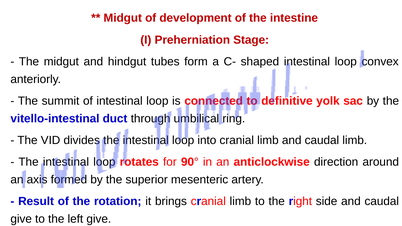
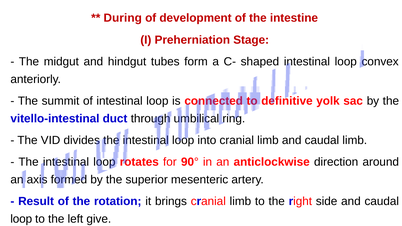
Midgut at (123, 18): Midgut -> During
give at (21, 219): give -> loop
